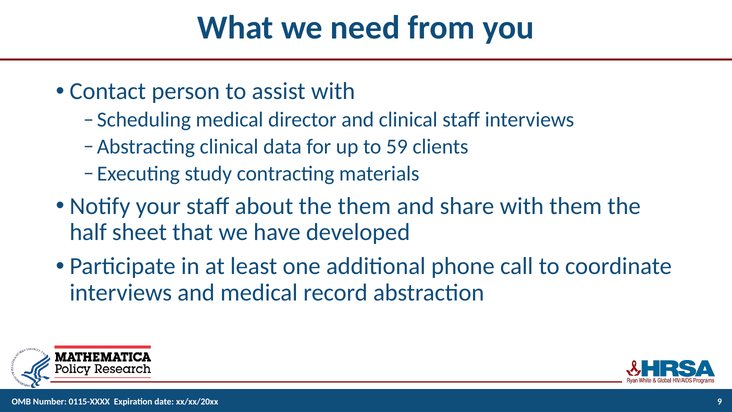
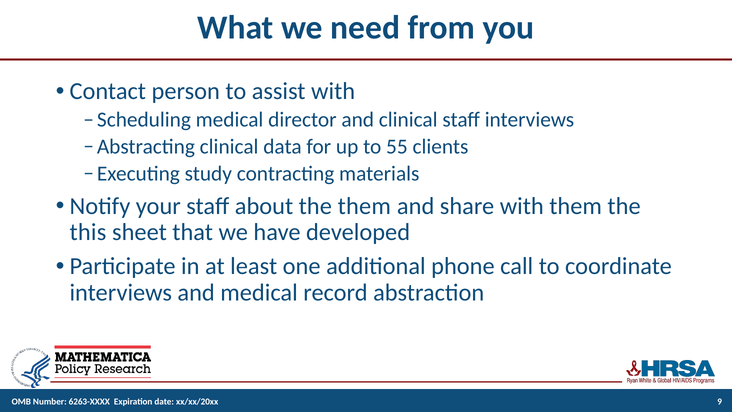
59: 59 -> 55
half: half -> this
0115-XXXX: 0115-XXXX -> 6263-XXXX
